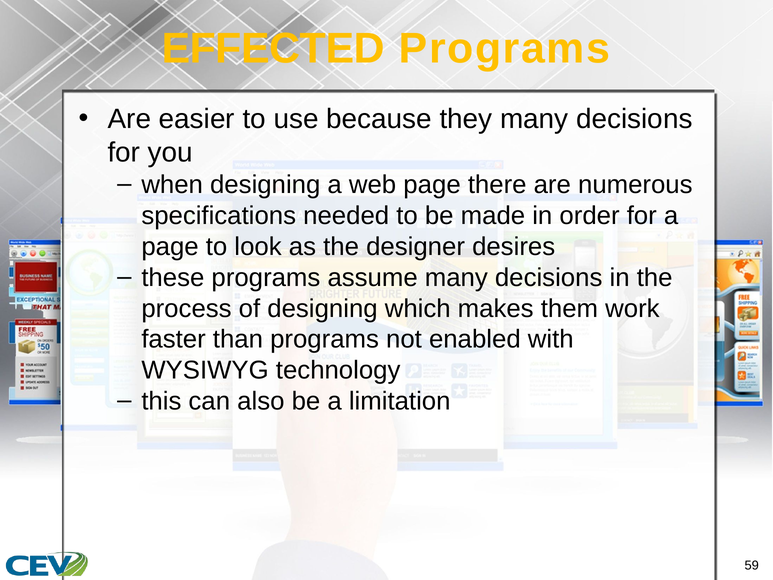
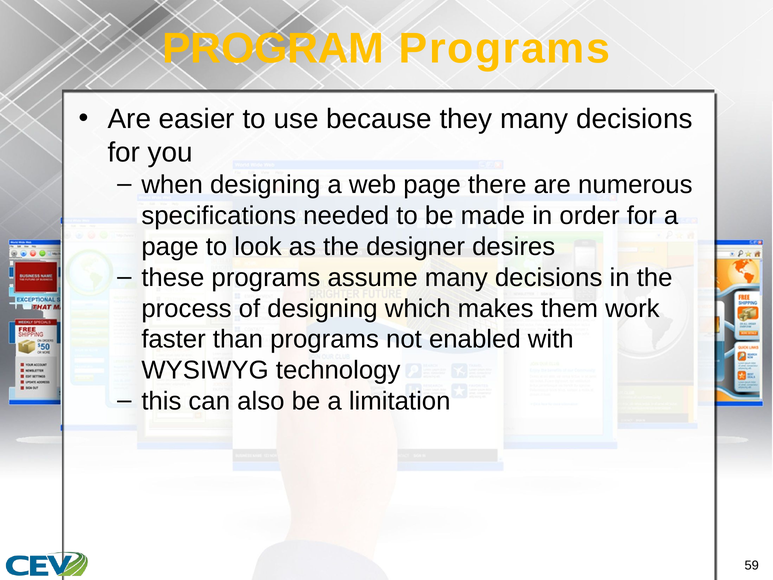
EFFECTED: EFFECTED -> PROGRAM
